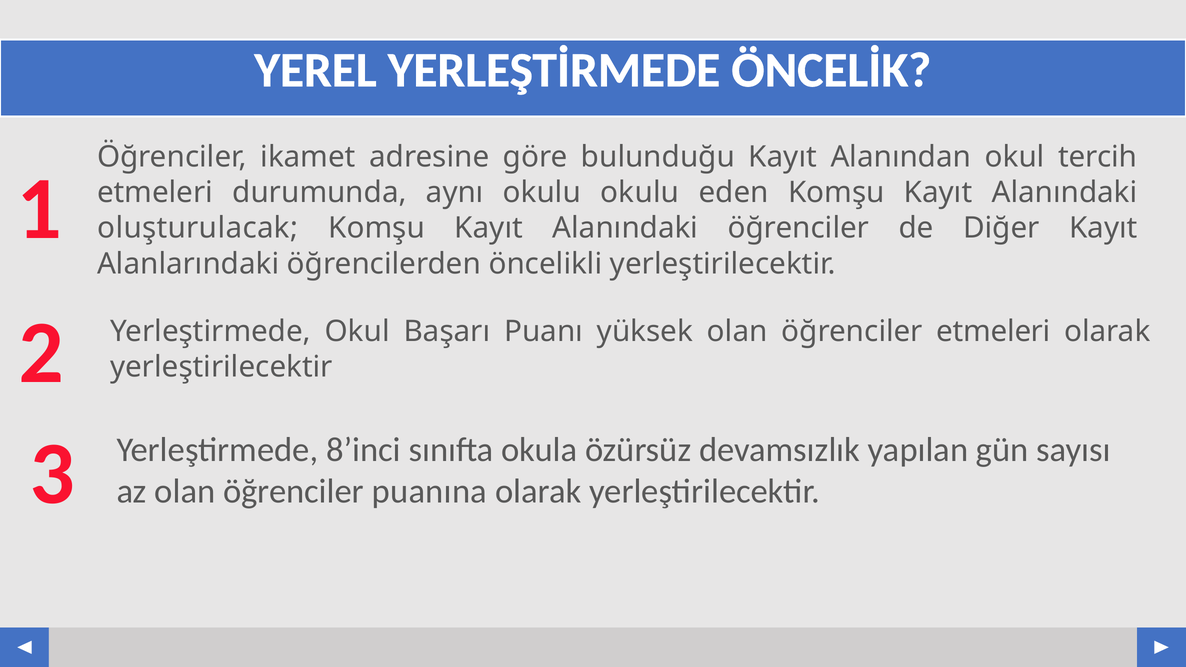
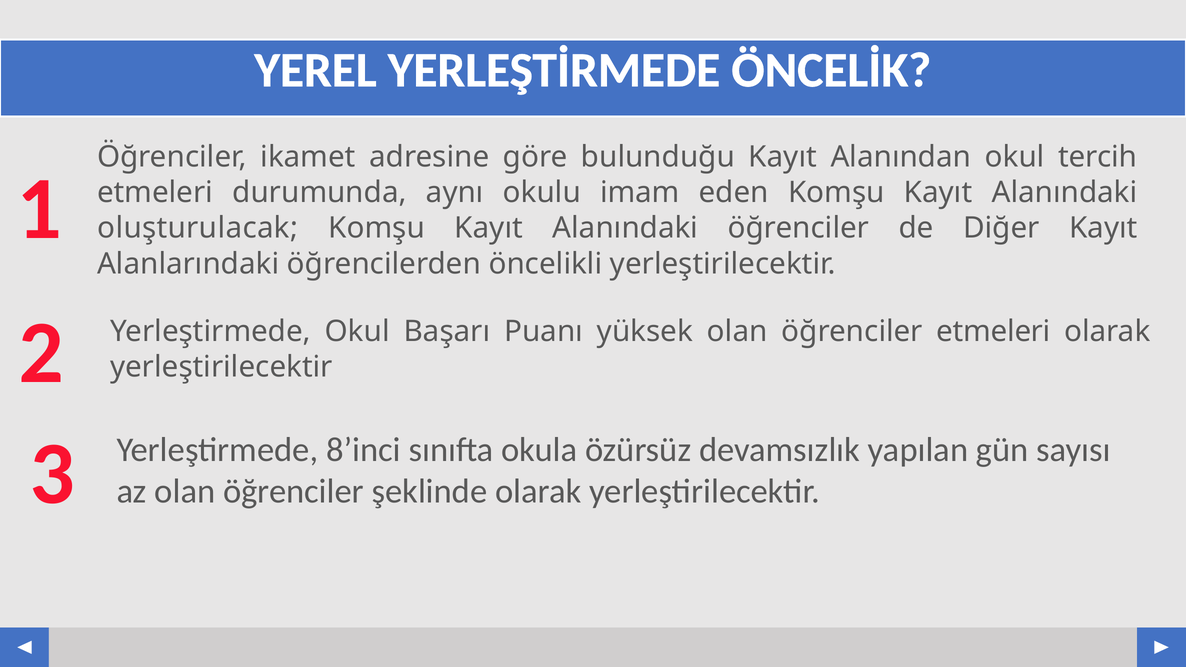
okulu okulu: okulu -> imam
puanına: puanına -> şeklinde
